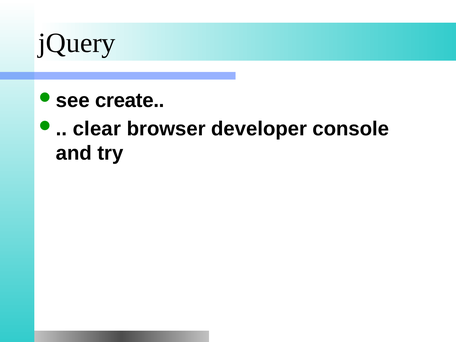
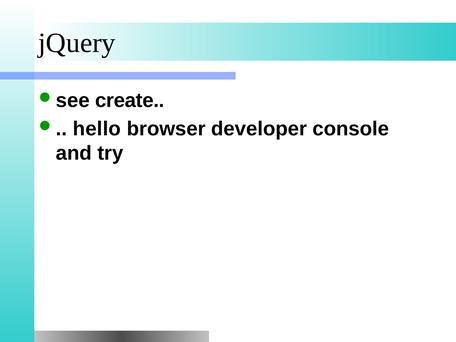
clear: clear -> hello
